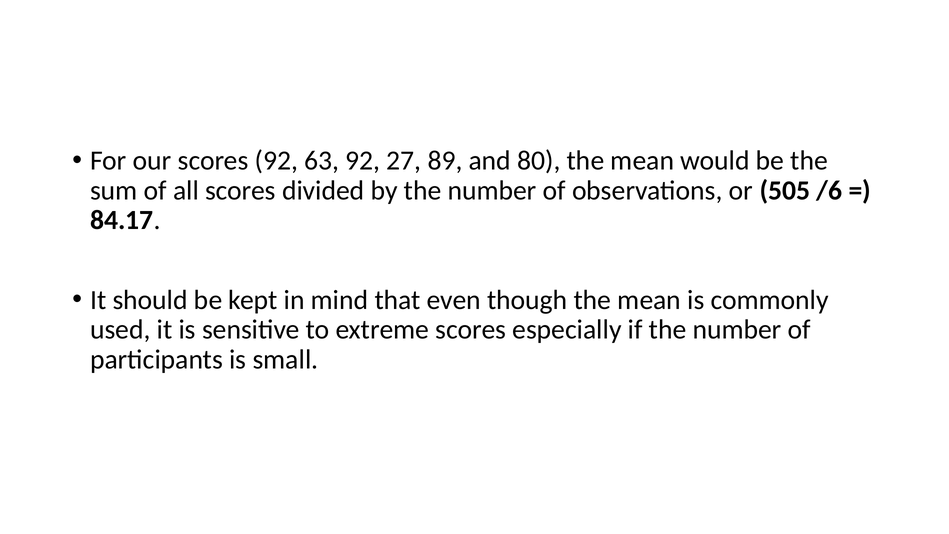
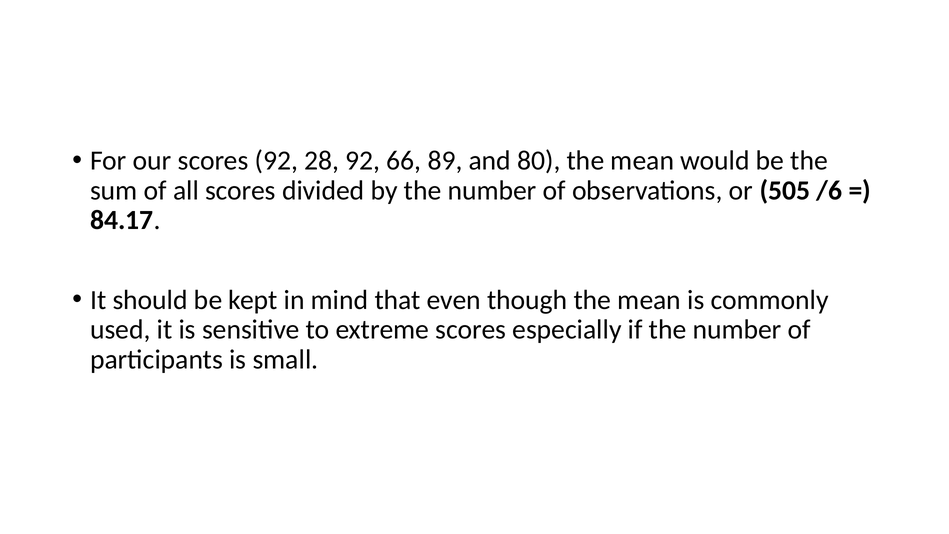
63: 63 -> 28
27: 27 -> 66
